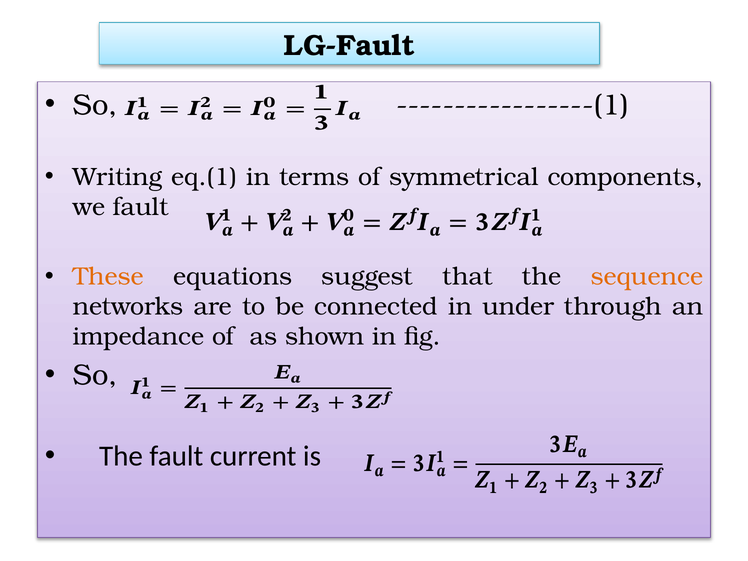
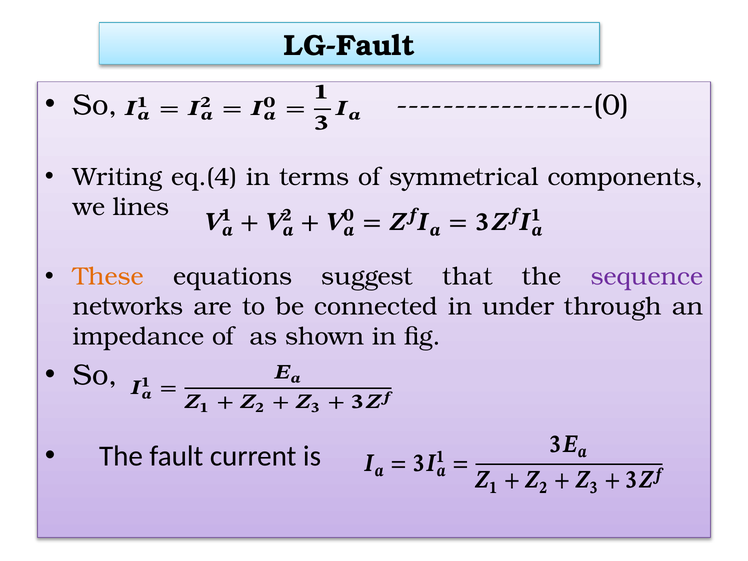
-----------------(1: -----------------(1 -> -----------------(0
eq.(1: eq.(1 -> eq.(4
we fault: fault -> lines
sequence colour: orange -> purple
